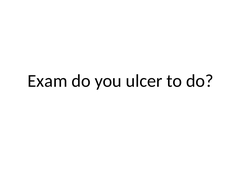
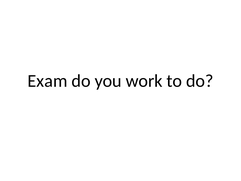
ulcer: ulcer -> work
